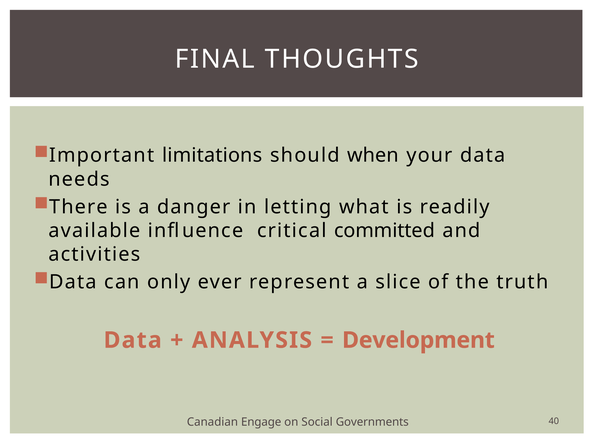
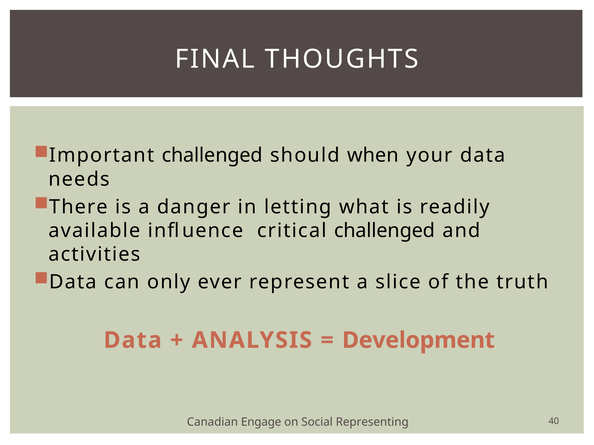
Important limitations: limitations -> challenged
critical committed: committed -> challenged
Governments: Governments -> Representing
